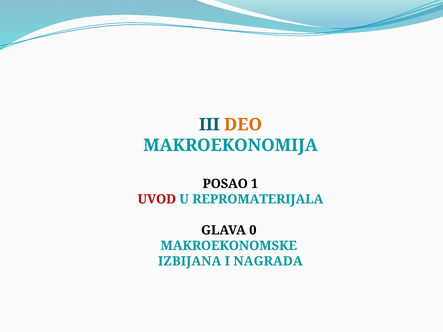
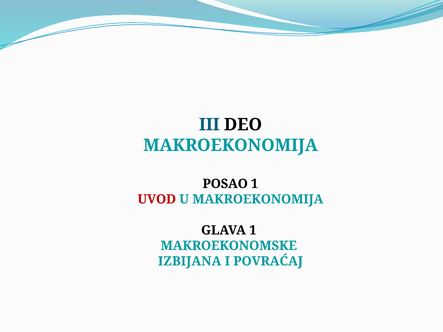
DEO colour: orange -> black
U REPROMATERIJALA: REPROMATERIJALA -> MAKROEKONOMIJA
GLAVA 0: 0 -> 1
NAGRADA: NAGRADA -> POVRAĆAJ
